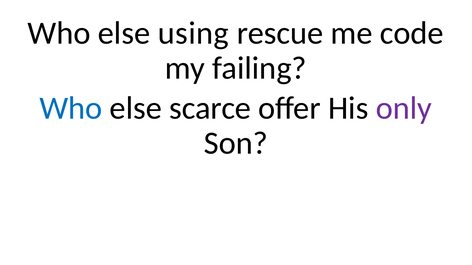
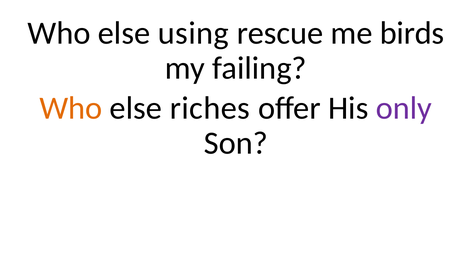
code: code -> birds
Who at (71, 108) colour: blue -> orange
scarce: scarce -> riches
